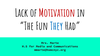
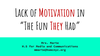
They colour: blue -> red
